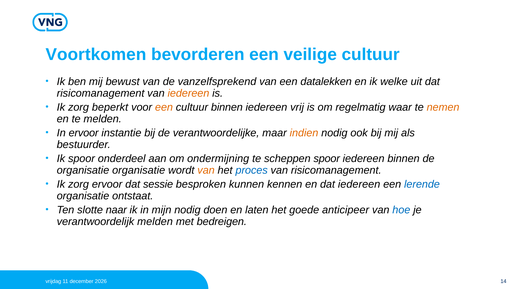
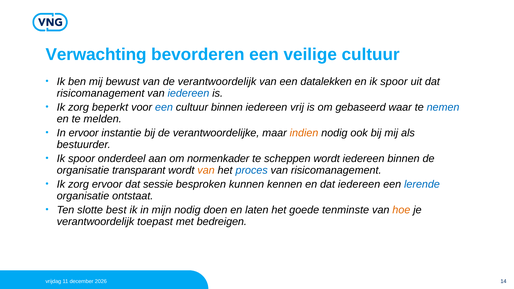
Voortkomen: Voortkomen -> Verwachting
de vanzelfsprekend: vanzelfsprekend -> verantwoordelijk
en ik welke: welke -> spoor
iedereen at (188, 93) colour: orange -> blue
een at (164, 107) colour: orange -> blue
regelmatig: regelmatig -> gebaseerd
nemen colour: orange -> blue
ondermijning: ondermijning -> normenkader
scheppen spoor: spoor -> wordt
organisatie organisatie: organisatie -> transparant
naar: naar -> best
anticipeer: anticipeer -> tenminste
hoe colour: blue -> orange
verantwoordelijk melden: melden -> toepast
